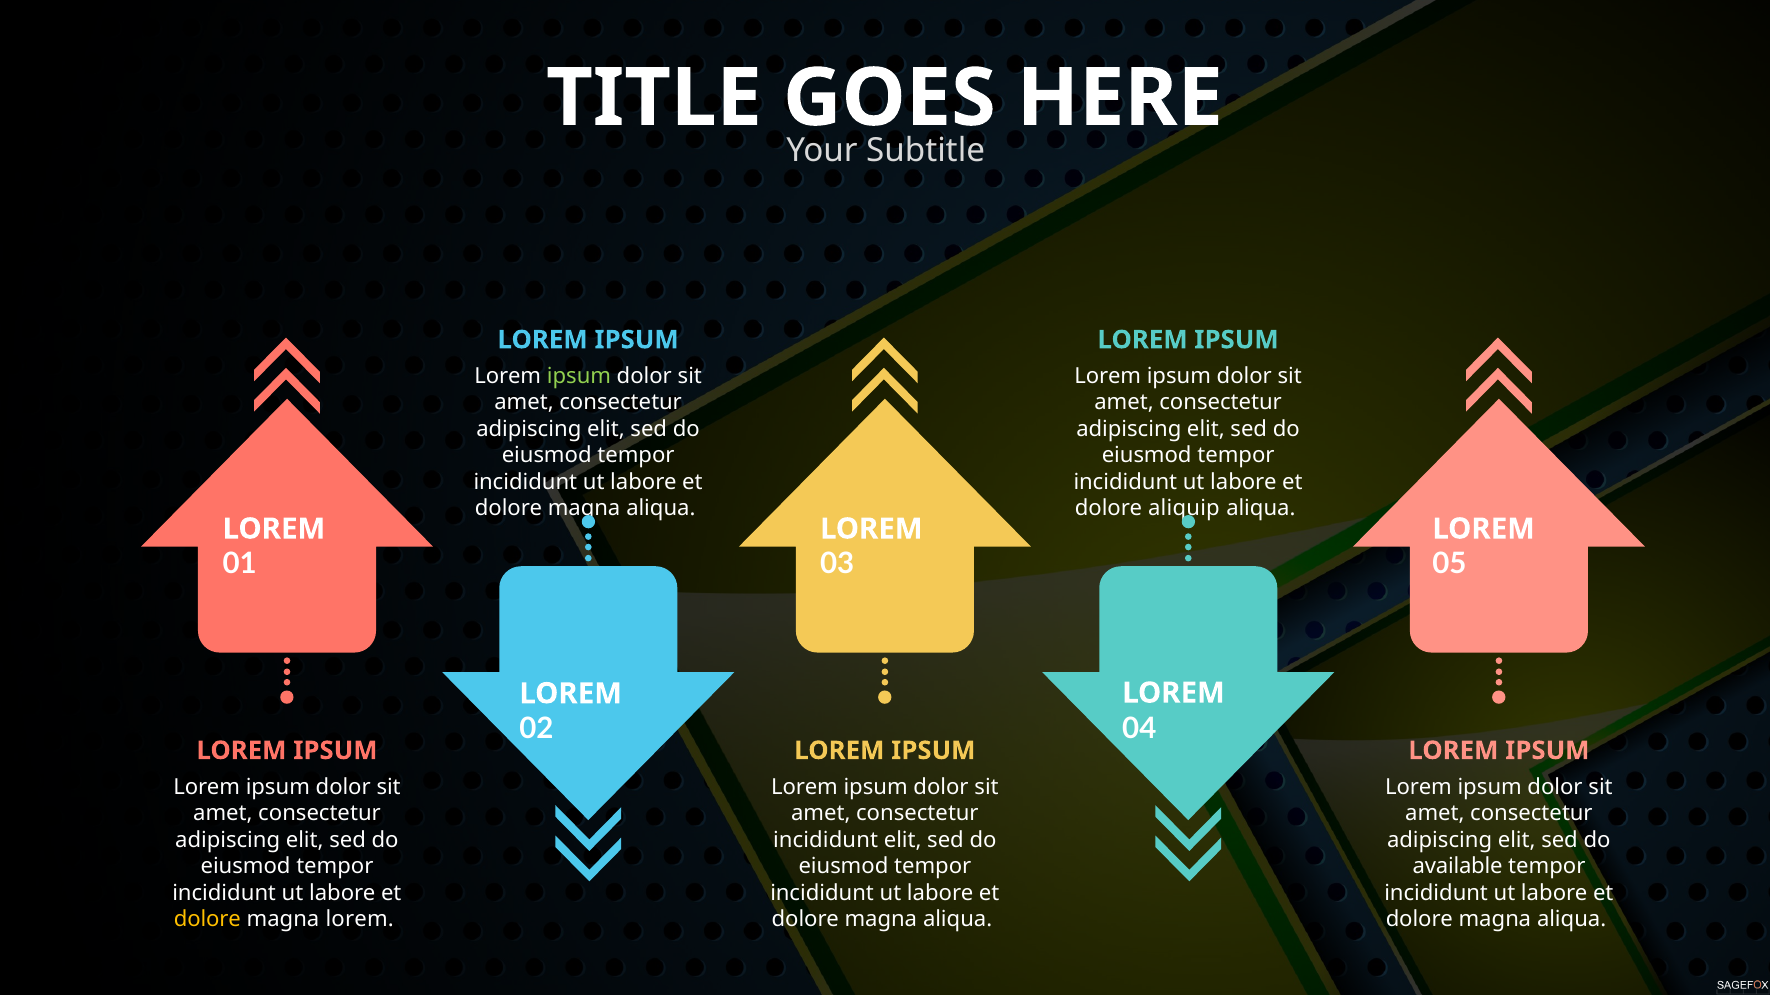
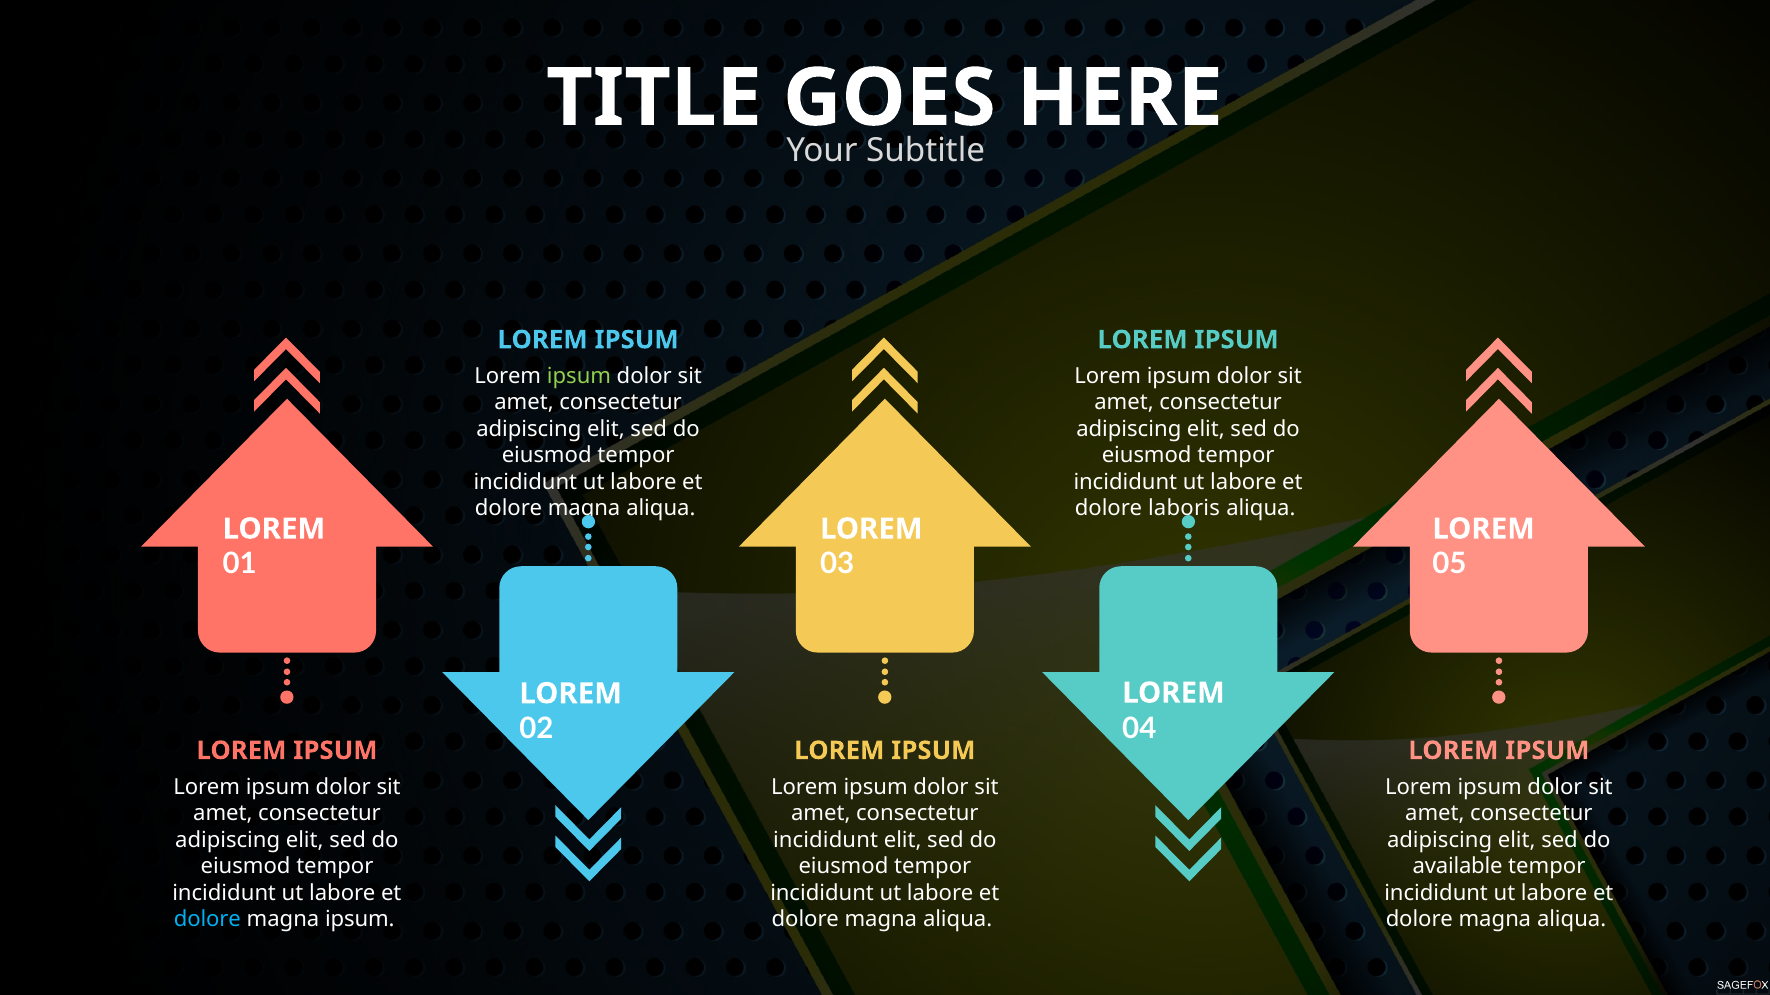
aliquip: aliquip -> laboris
dolore at (207, 920) colour: yellow -> light blue
magna lorem: lorem -> ipsum
